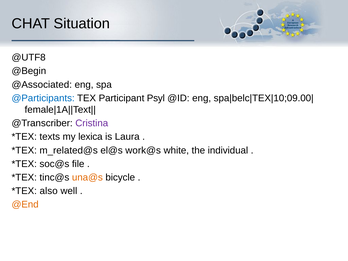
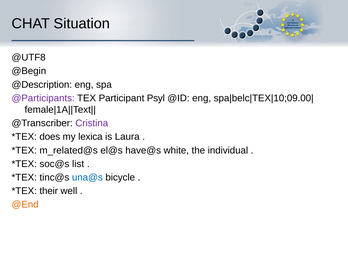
@Associated: @Associated -> @Description
@Participants colour: blue -> purple
texts: texts -> does
work@s: work@s -> have@s
file: file -> list
una@s colour: orange -> blue
also: also -> their
